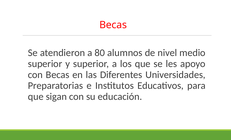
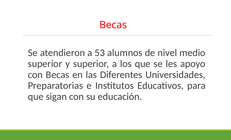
80: 80 -> 53
